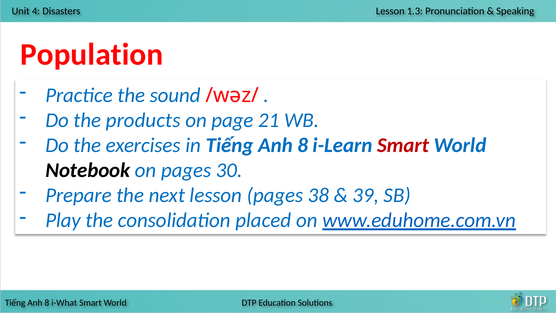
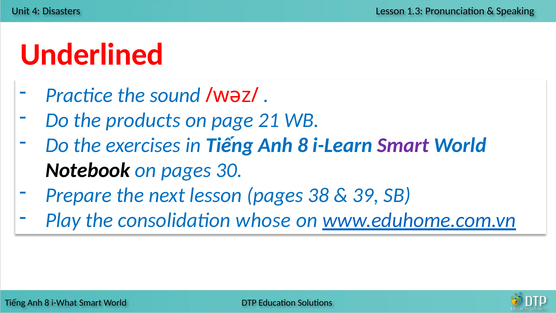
Population: Population -> Underlined
Smart at (403, 145) colour: red -> purple
placed: placed -> whose
